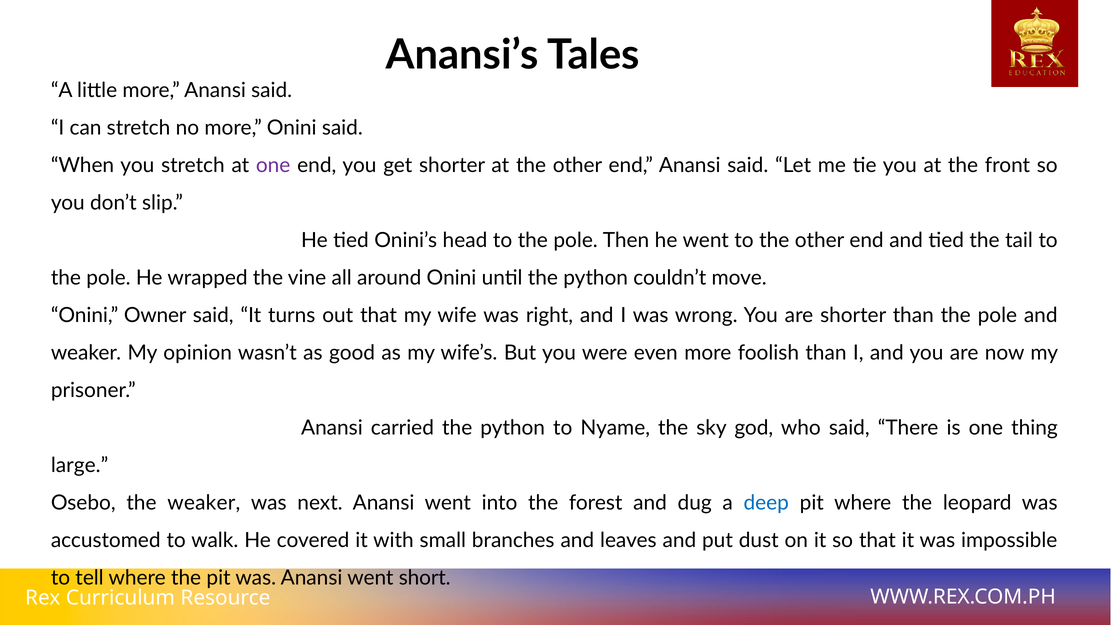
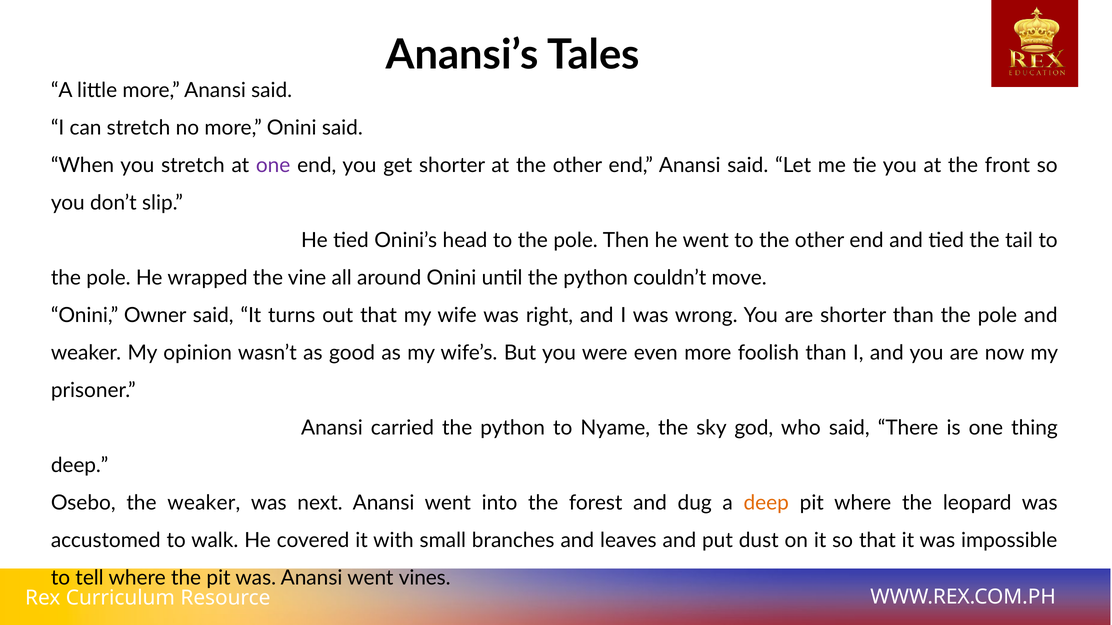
large at (80, 466): large -> deep
deep at (766, 503) colour: blue -> orange
short: short -> vines
